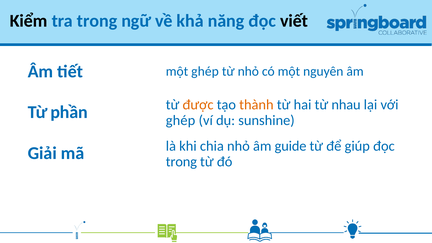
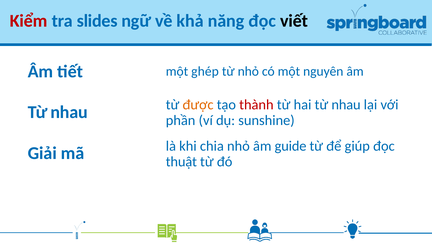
Kiểm colour: black -> red
tra trong: trong -> slides
thành colour: orange -> red
phần at (69, 112): phần -> nhau
ghép at (181, 120): ghép -> phần
trong at (181, 162): trong -> thuật
